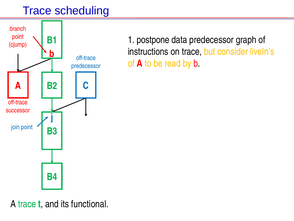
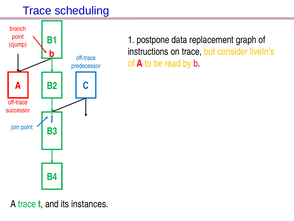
data predecessor: predecessor -> replacement
functional: functional -> instances
